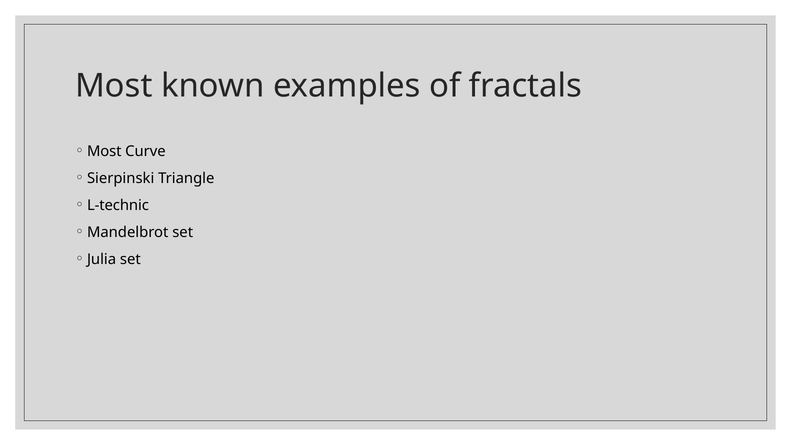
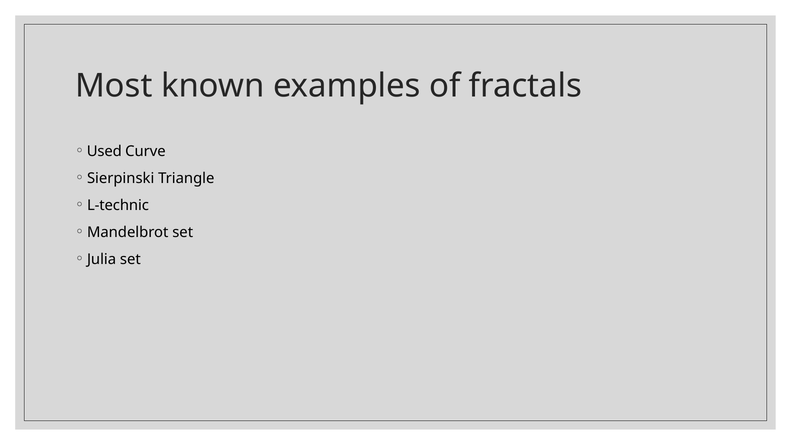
Most at (104, 151): Most -> Used
